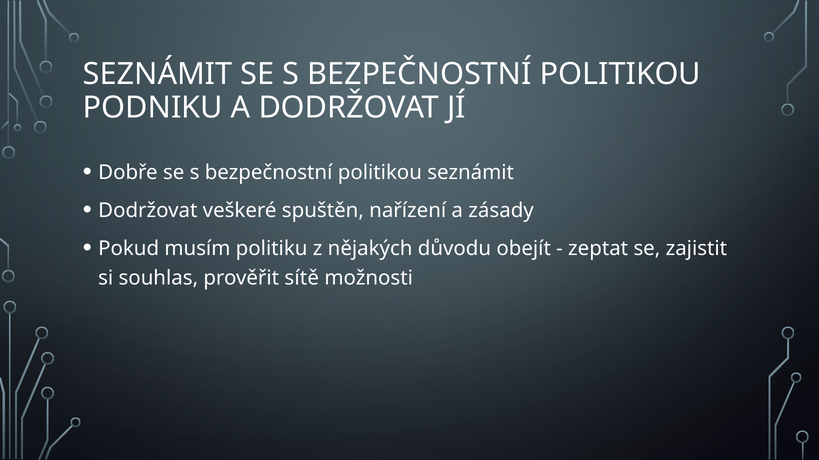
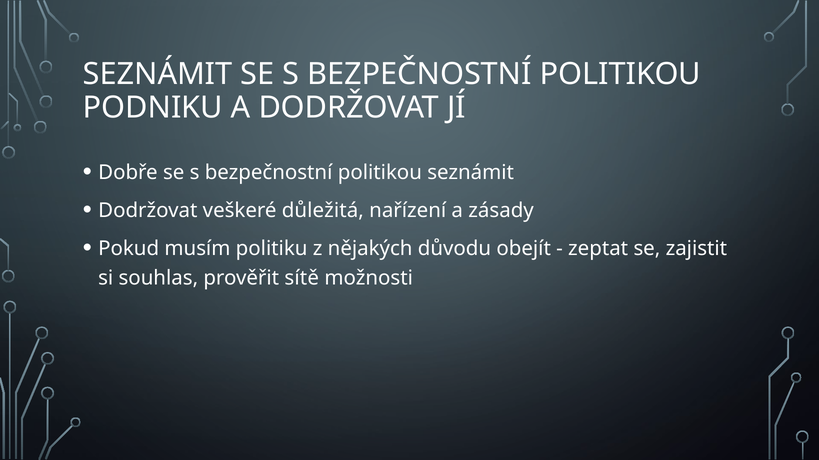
spuštěn: spuštěn -> důležitá
